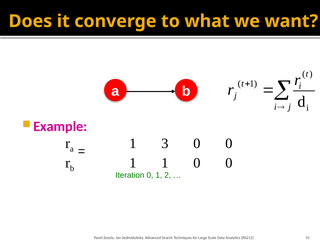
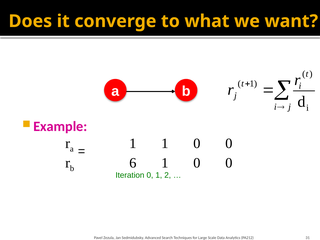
1 3: 3 -> 1
b 1: 1 -> 6
